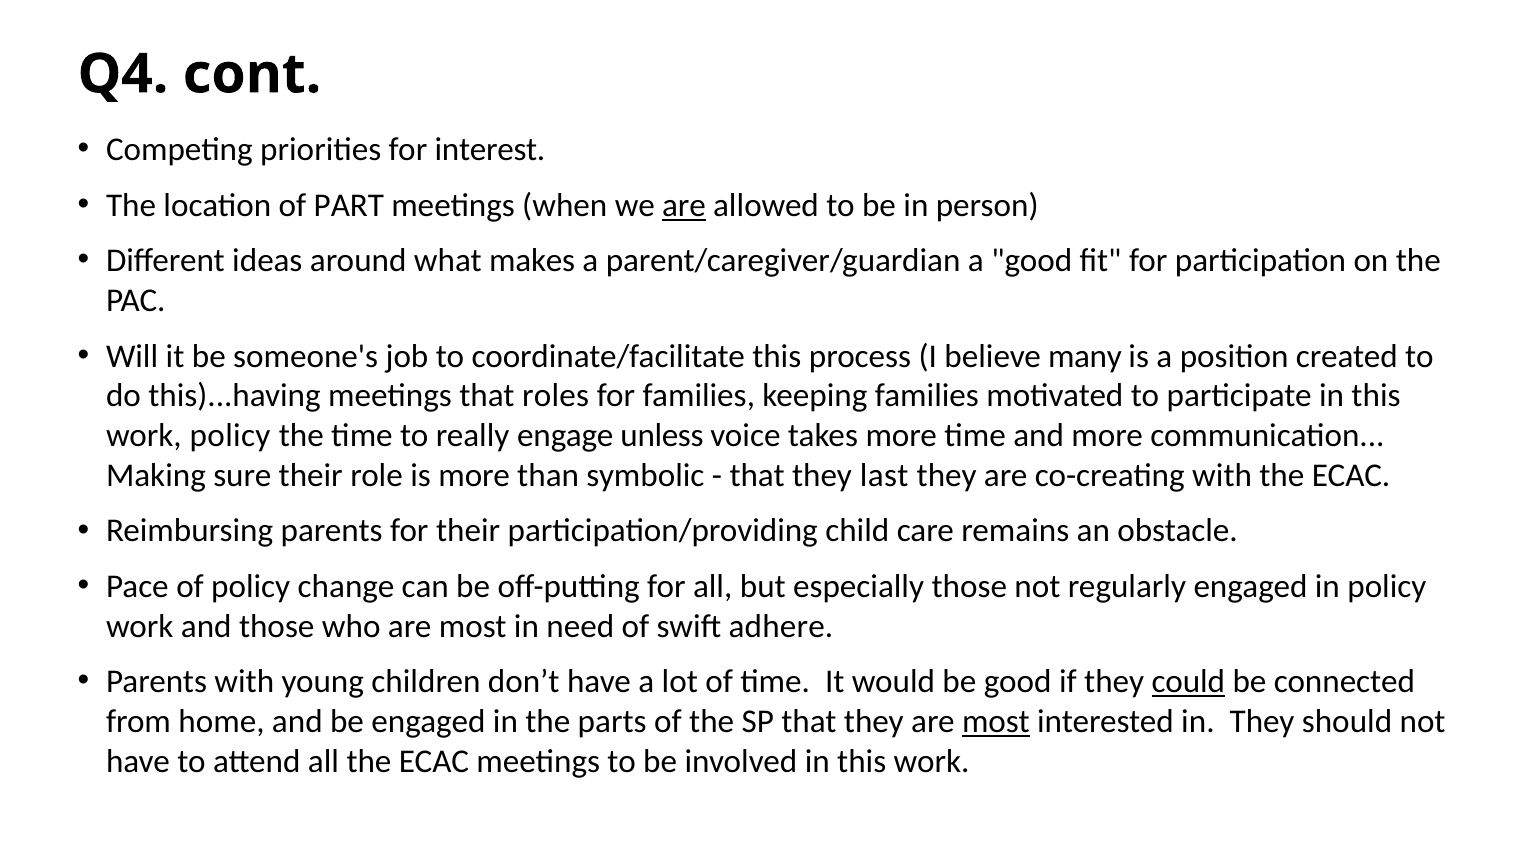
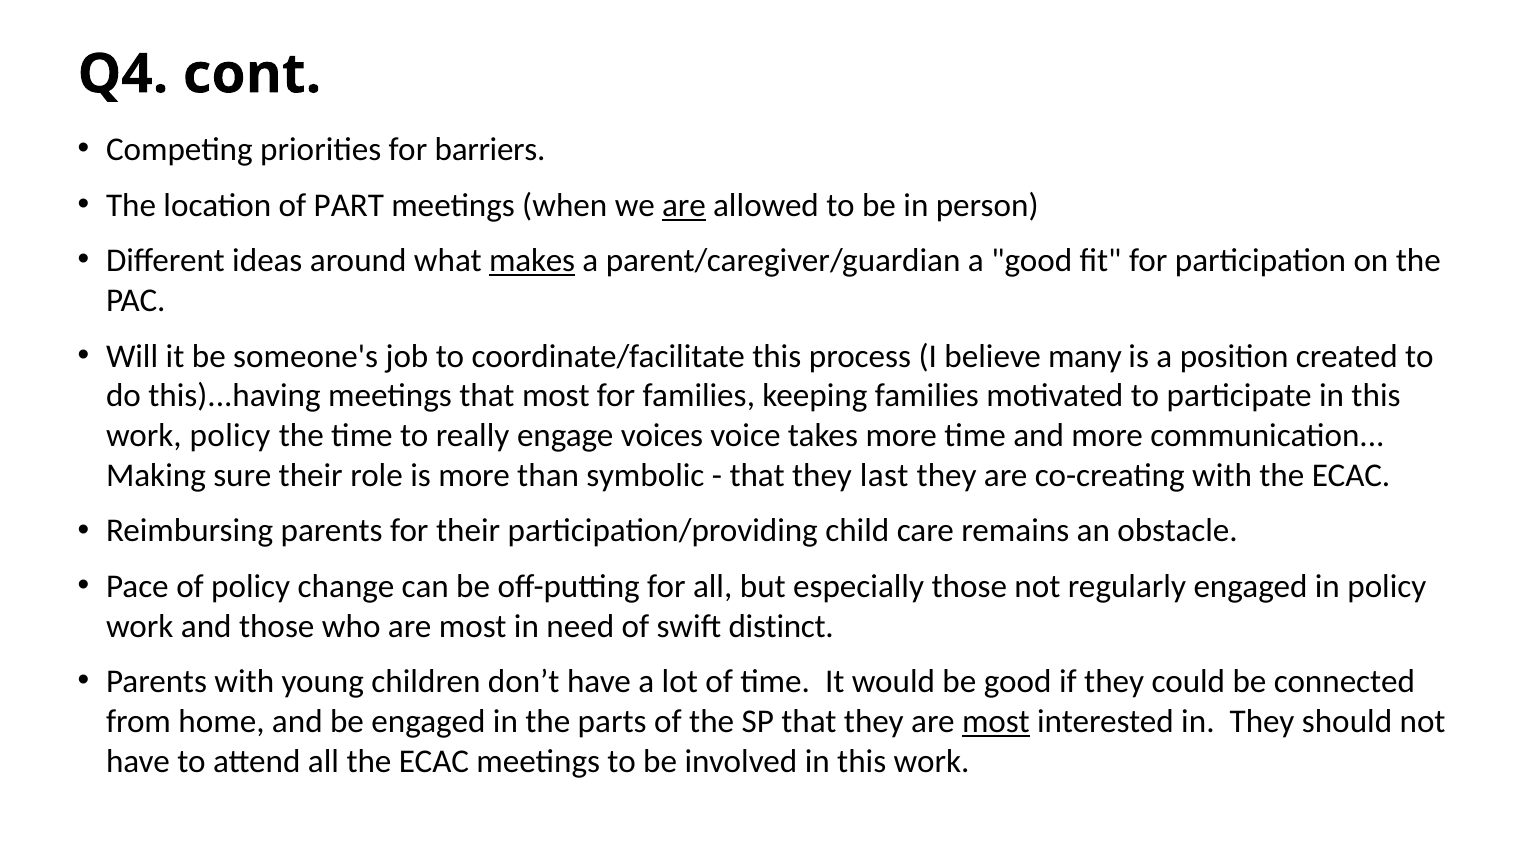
interest: interest -> barriers
makes underline: none -> present
that roles: roles -> most
unless: unless -> voices
adhere: adhere -> distinct
could underline: present -> none
